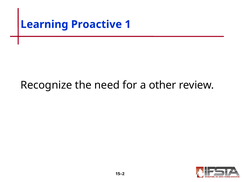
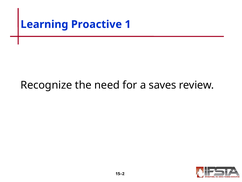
other: other -> saves
